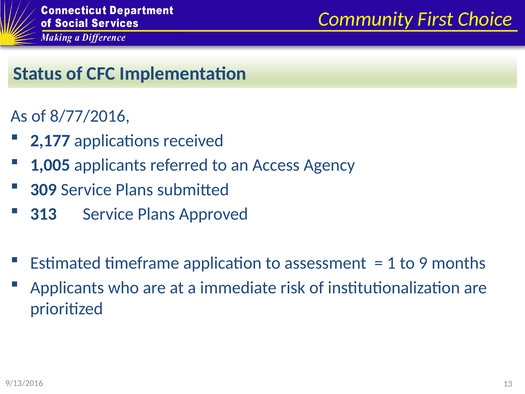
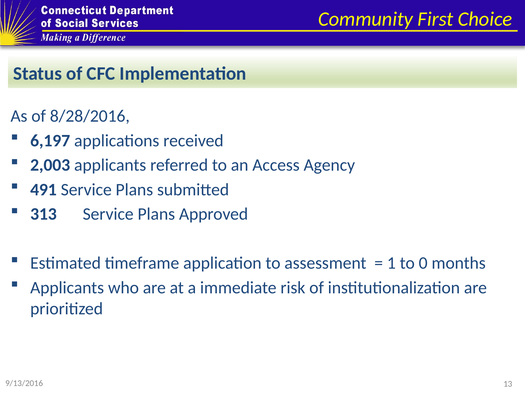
8/77/2016: 8/77/2016 -> 8/28/2016
2,177: 2,177 -> 6,197
1,005: 1,005 -> 2,003
309: 309 -> 491
9: 9 -> 0
